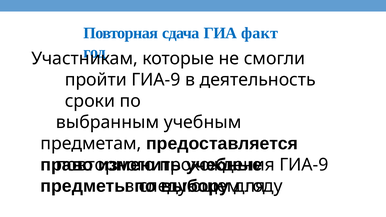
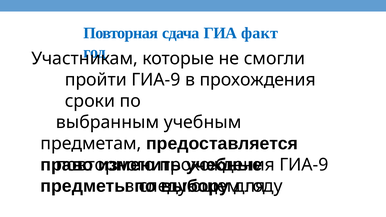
в деятельность: деятельность -> прохождения
